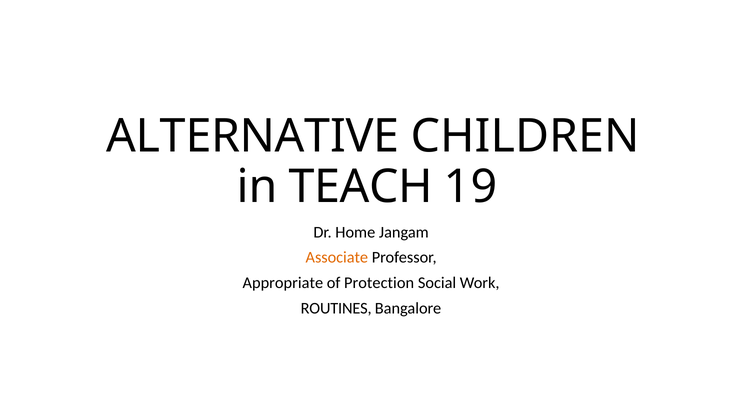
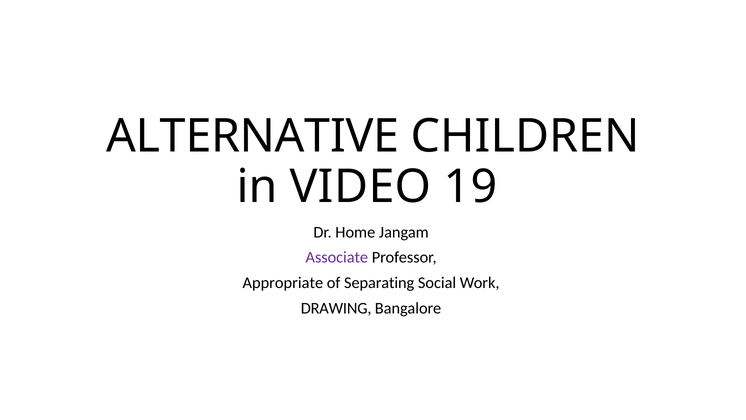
TEACH: TEACH -> VIDEO
Associate colour: orange -> purple
Protection: Protection -> Separating
ROUTINES: ROUTINES -> DRAWING
